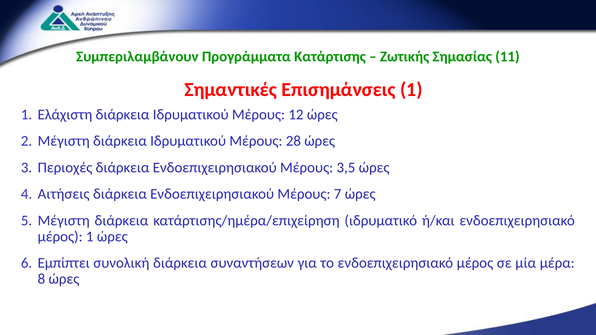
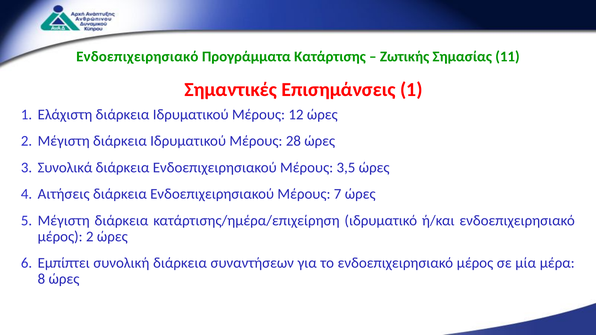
Συμπεριλαμβάνουν at (137, 57): Συμπεριλαμβάνουν -> Ενδοεπιχειρησιακό
Περιοχές: Περιοχές -> Συνολικά
μέρος 1: 1 -> 2
